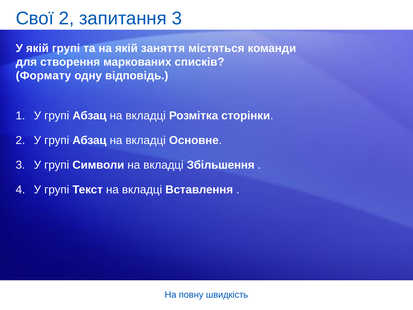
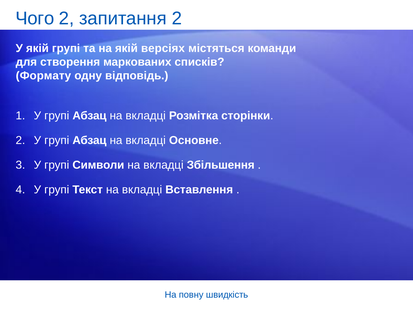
Свої: Свої -> Чого
запитання 3: 3 -> 2
заняття: заняття -> версіях
